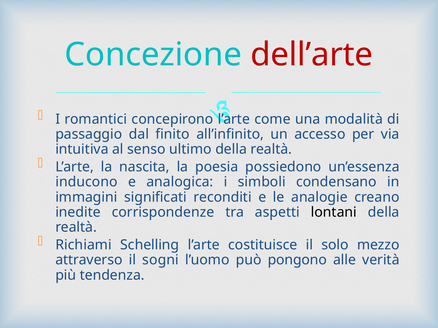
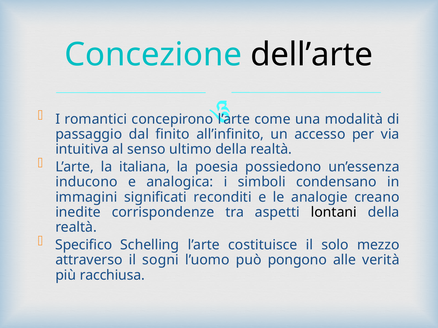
dell’arte colour: red -> black
nascita: nascita -> italiana
Richiami: Richiami -> Specifico
tendenza: tendenza -> racchiusa
